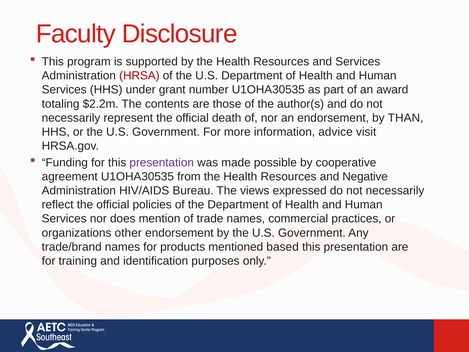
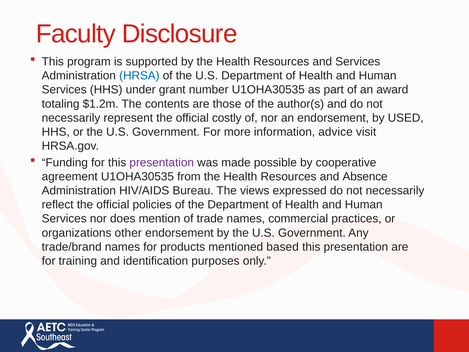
HRSA colour: red -> blue
$2.2m: $2.2m -> $1.2m
death: death -> costly
THAN: THAN -> USED
Negative: Negative -> Absence
